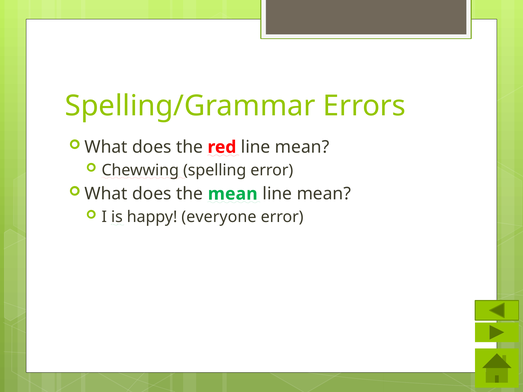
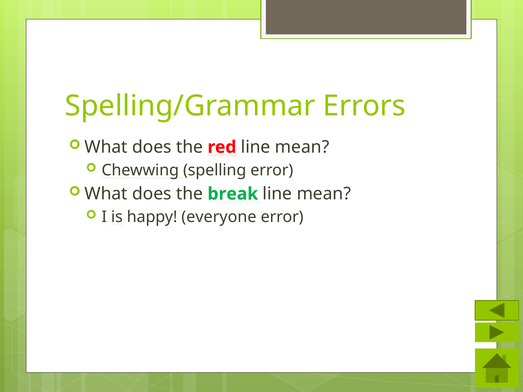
the mean: mean -> break
